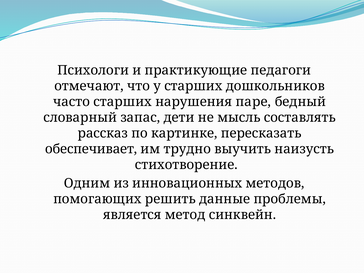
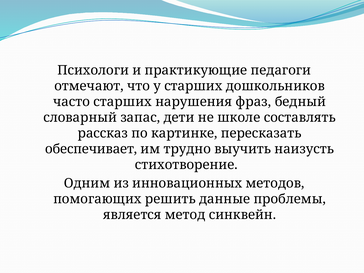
паре: паре -> фраз
мысль: мысль -> школе
